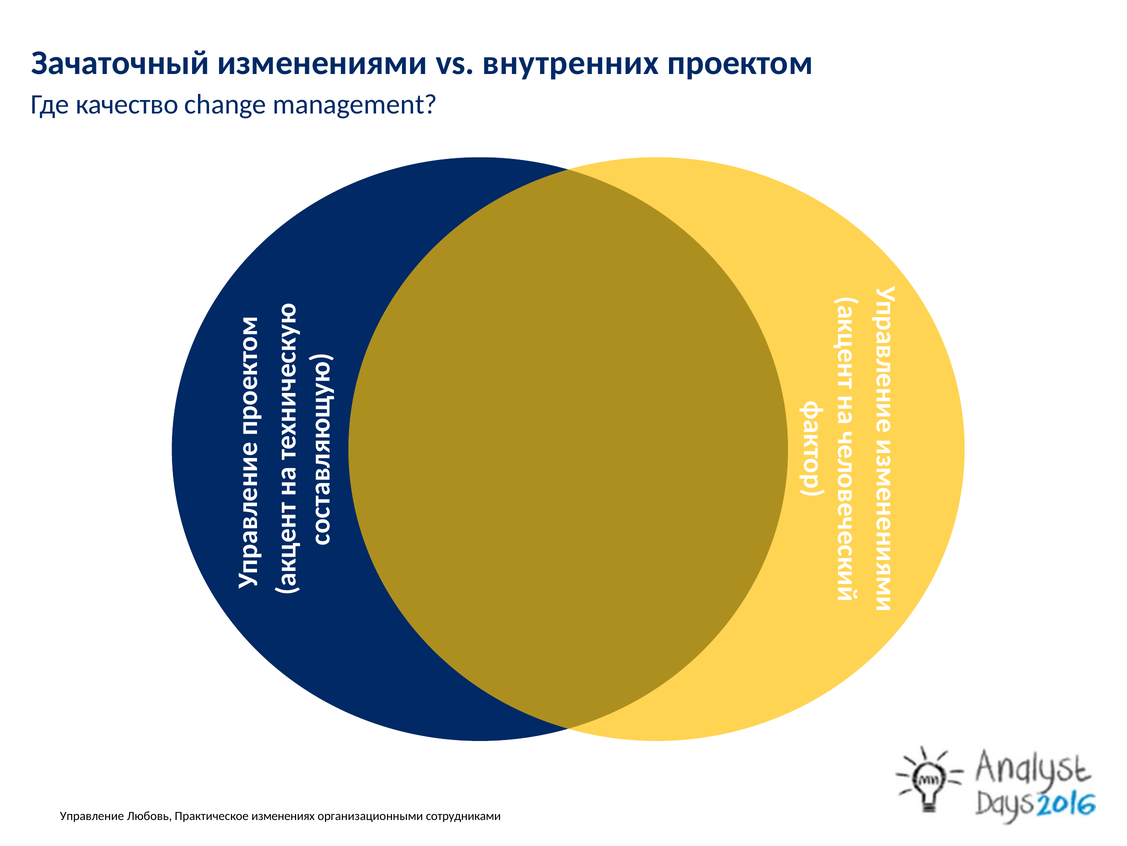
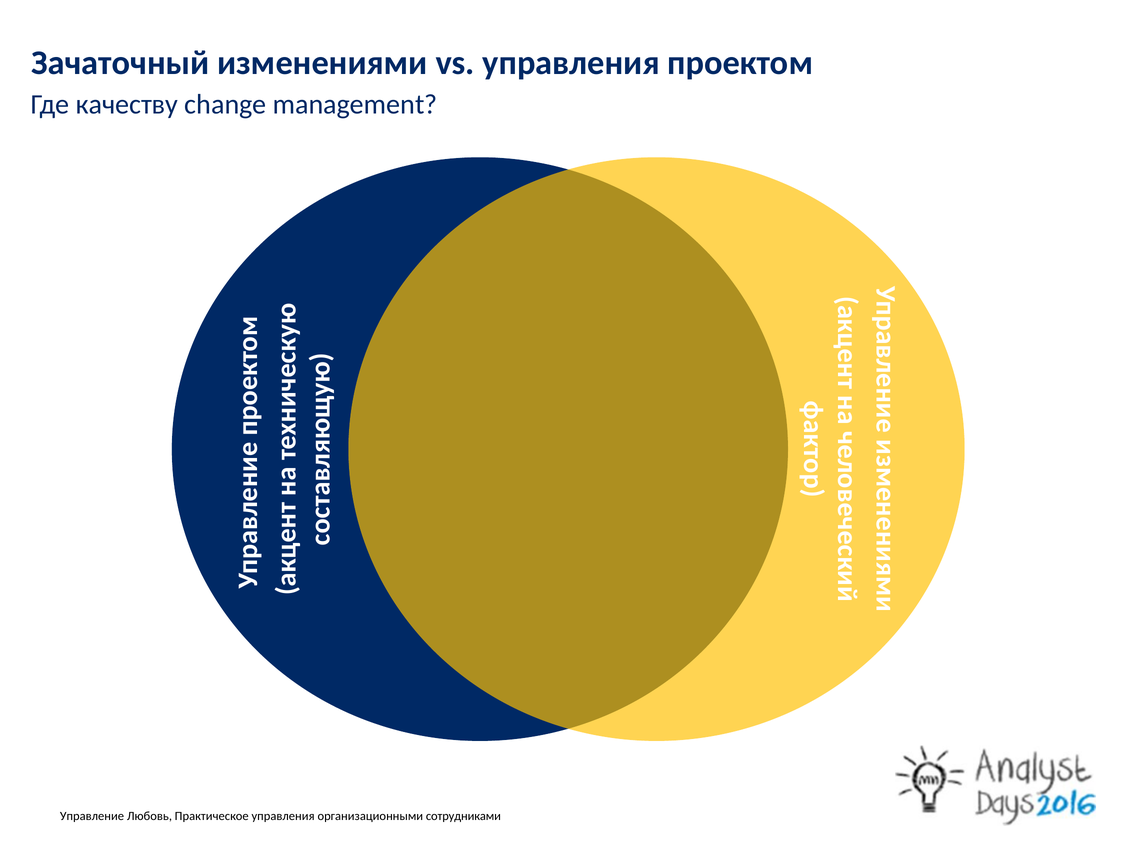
vs внутренних: внутренних -> управления
качество: качество -> качеству
Практическое изменениях: изменениях -> управления
